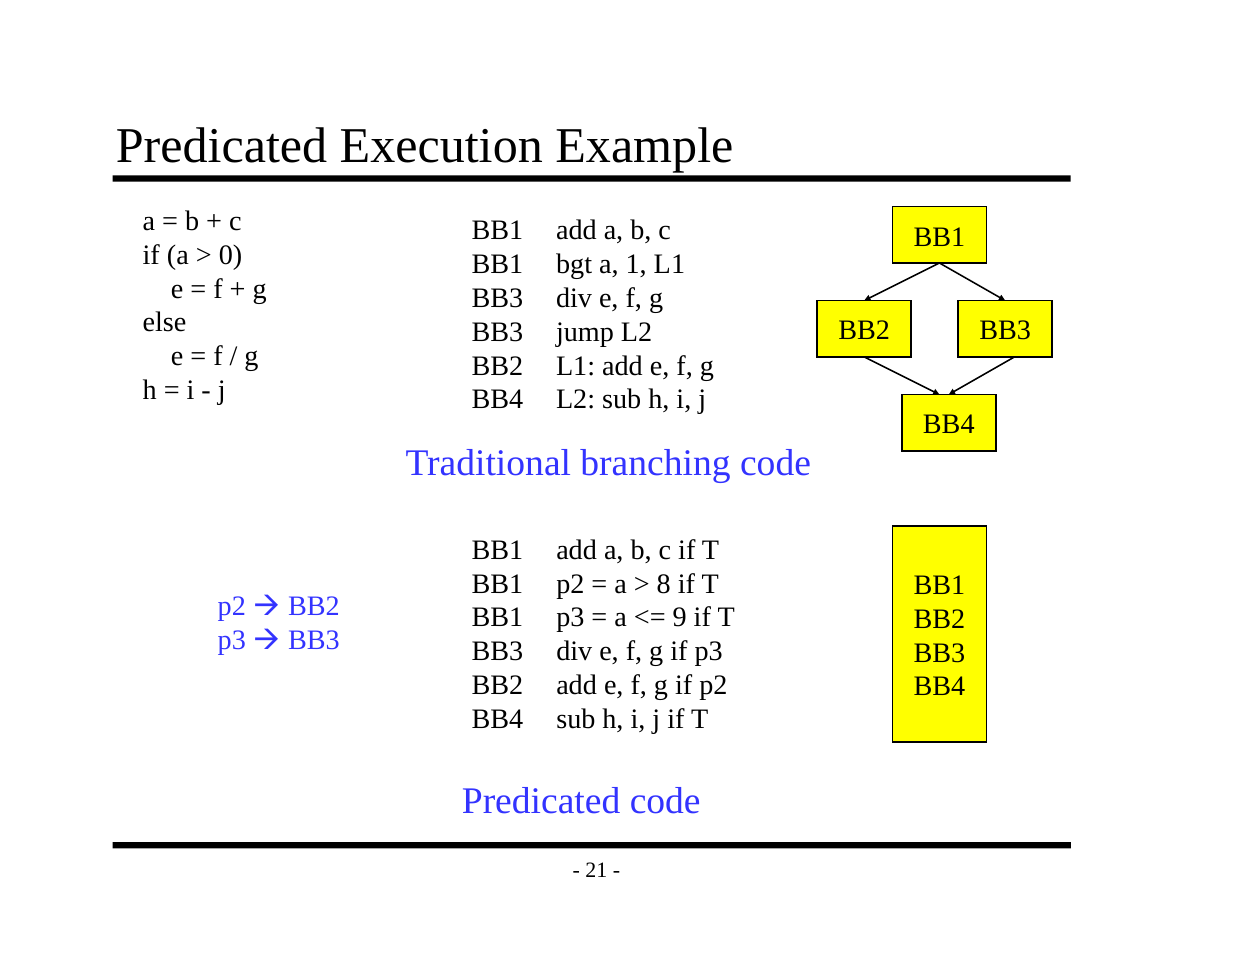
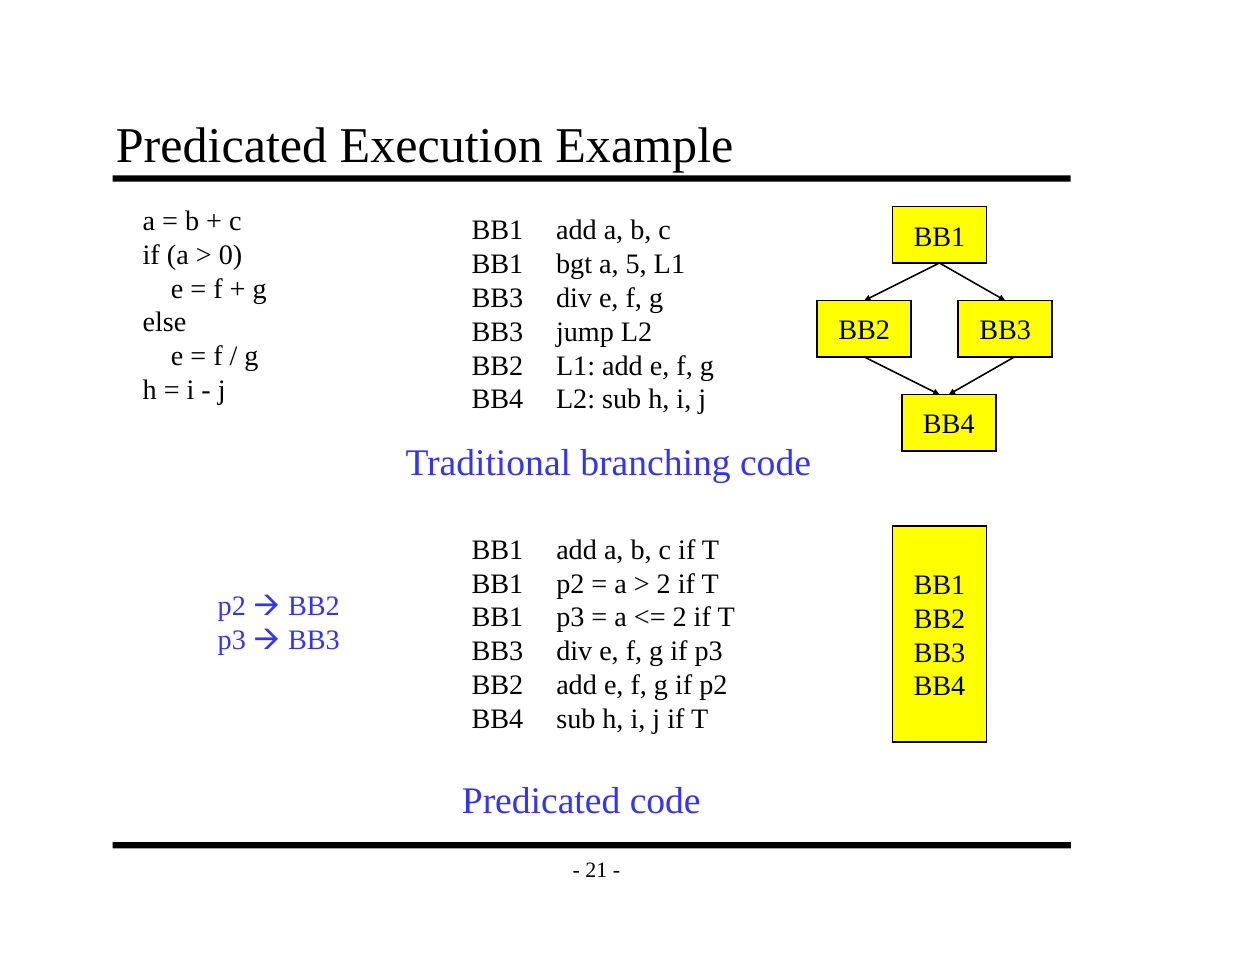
1: 1 -> 5
8 at (664, 584): 8 -> 2
9 at (680, 618): 9 -> 2
